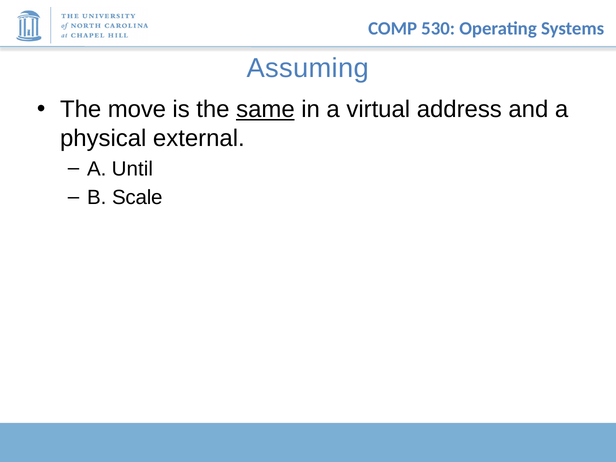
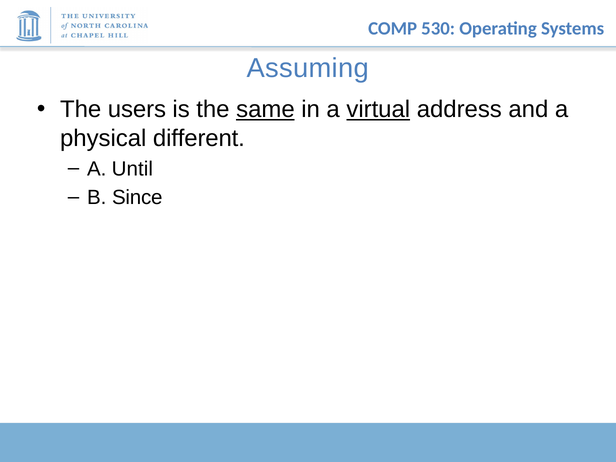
move: move -> users
virtual underline: none -> present
external: external -> different
Scale: Scale -> Since
